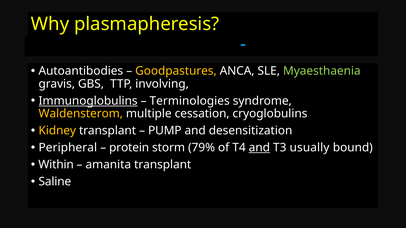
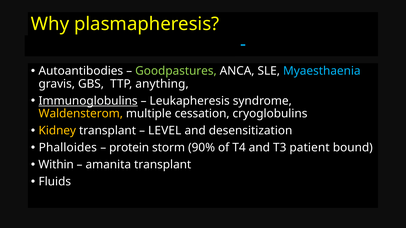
Goodpastures colour: yellow -> light green
Myaesthaenia colour: light green -> light blue
involving: involving -> anything
Terminologies: Terminologies -> Leukapheresis
PUMP: PUMP -> LEVEL
Peripheral: Peripheral -> Phalloides
79%: 79% -> 90%
and at (259, 148) underline: present -> none
usually: usually -> patient
Saline: Saline -> Fluids
